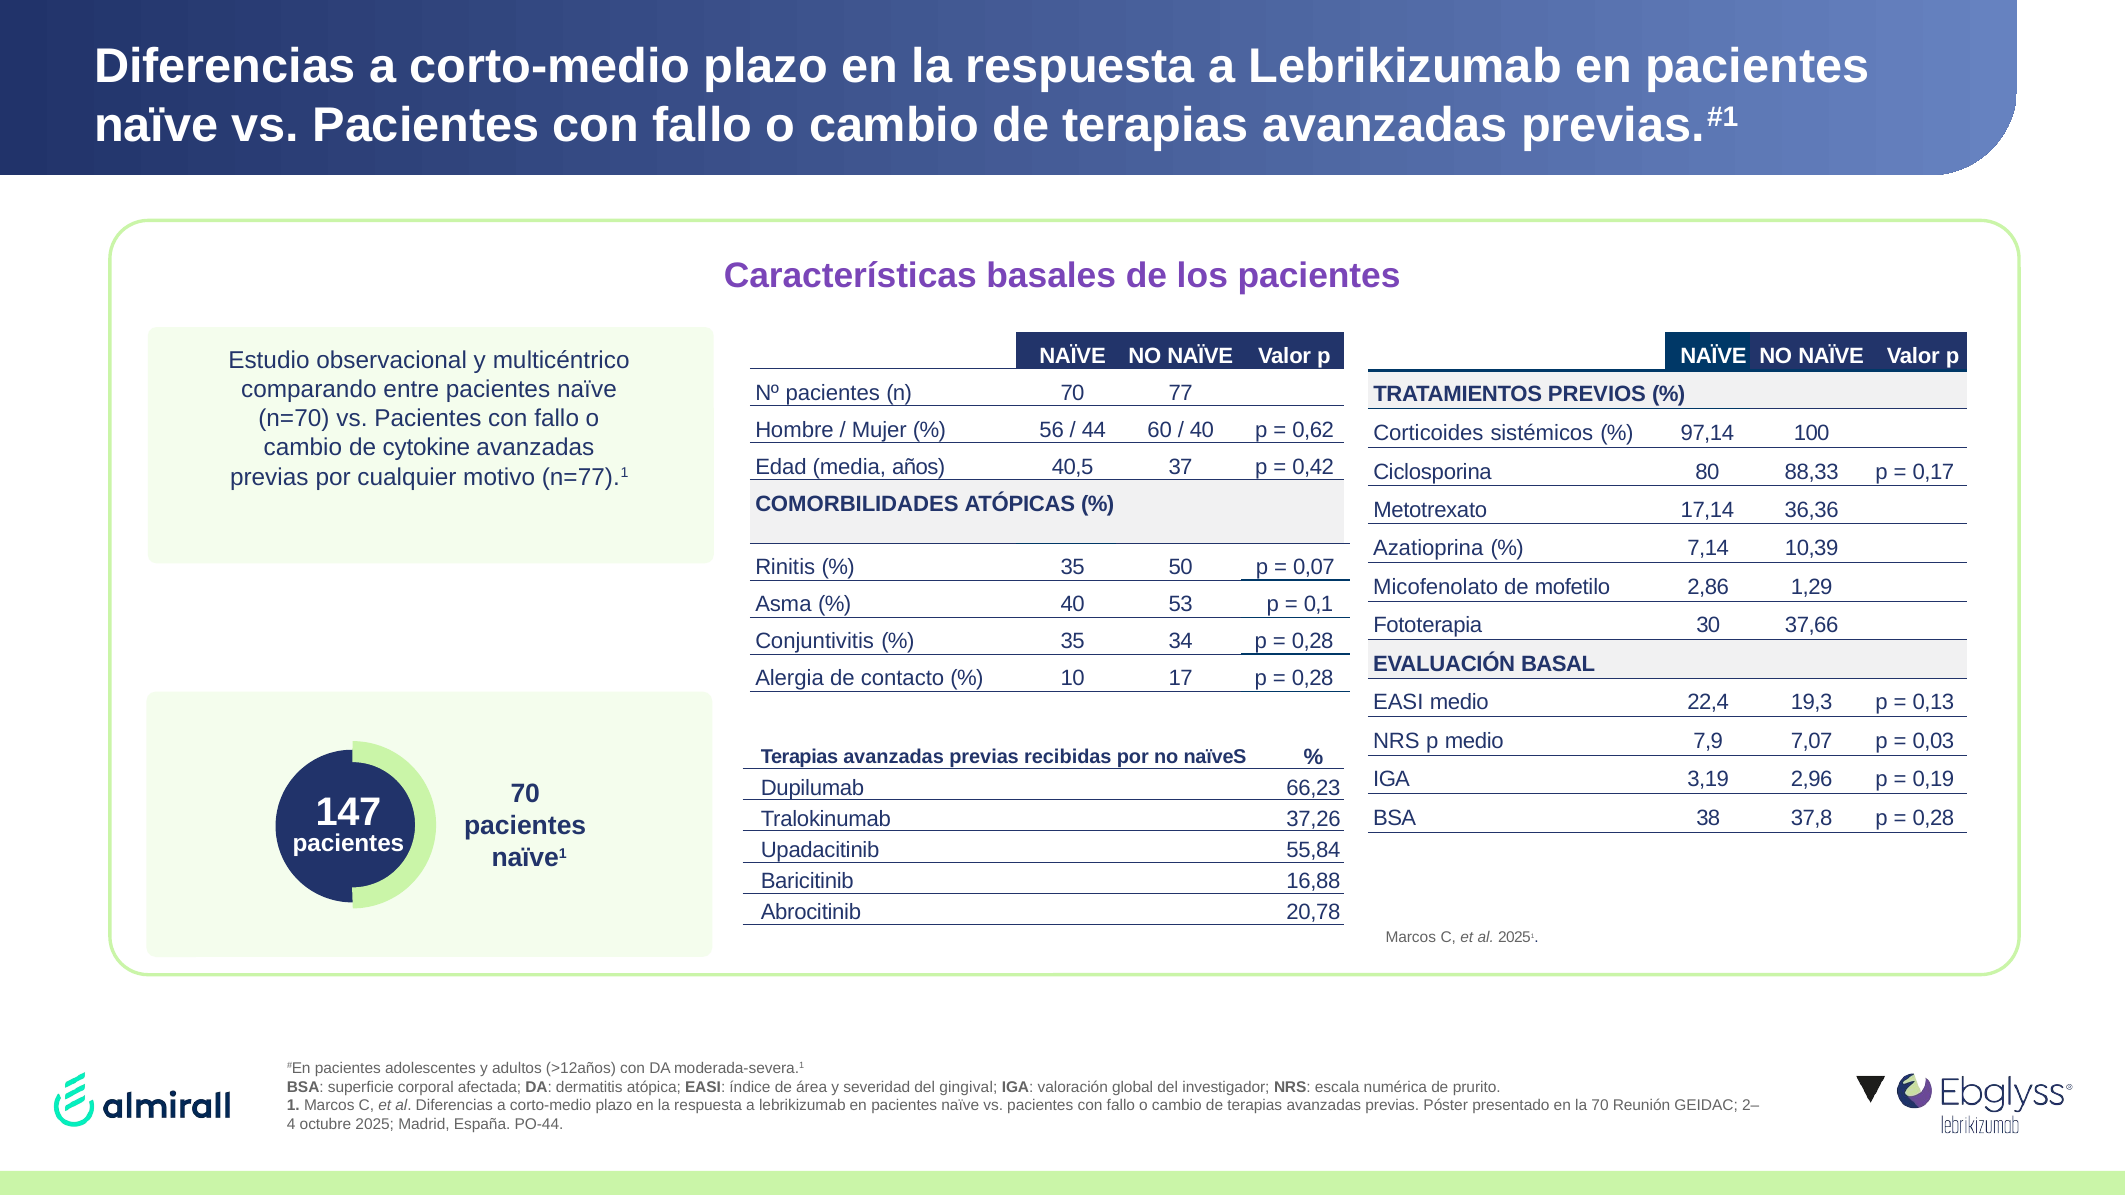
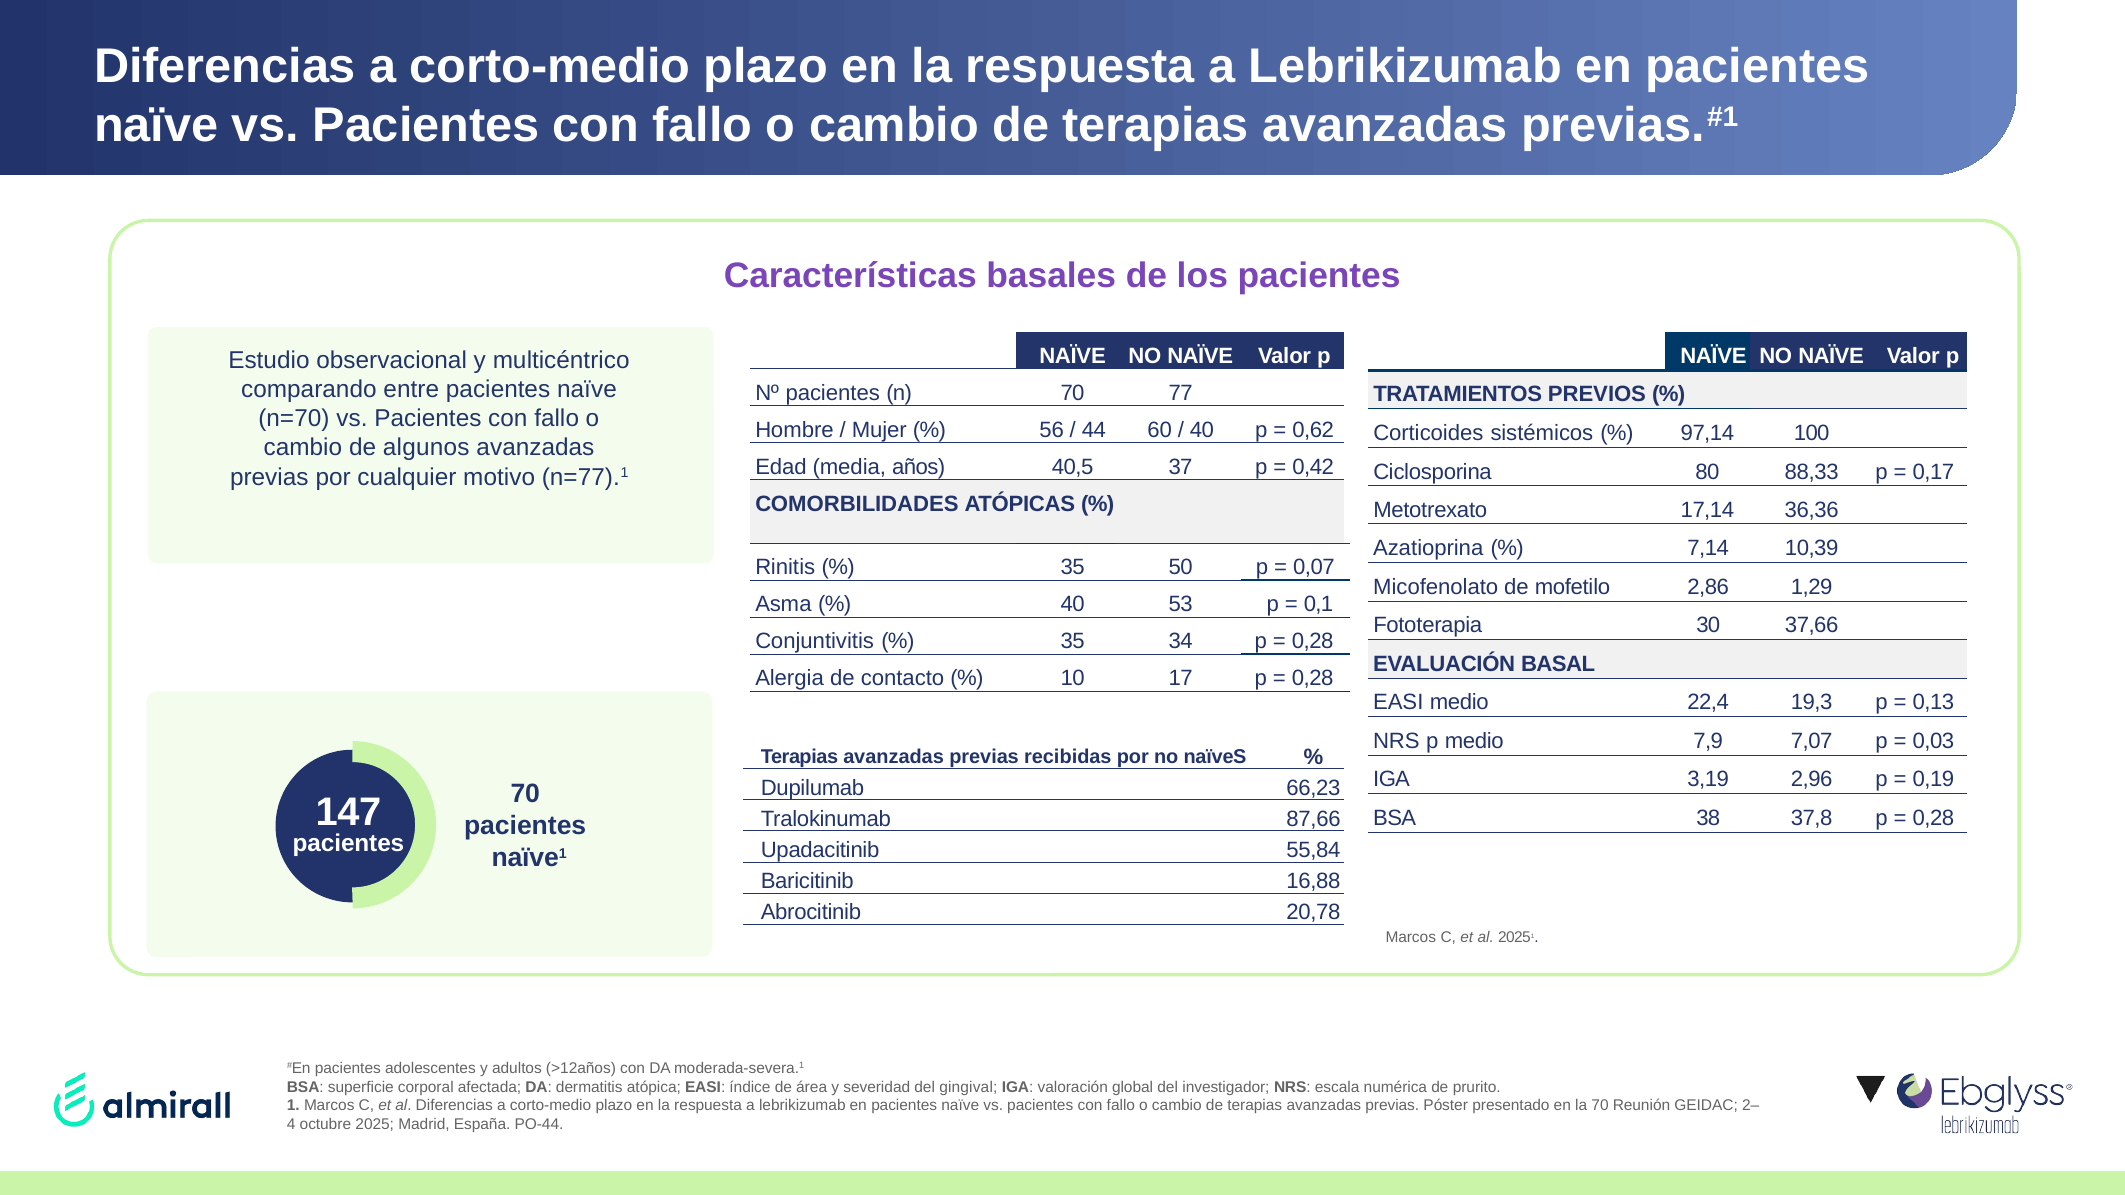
cytokine: cytokine -> algunos
37,26: 37,26 -> 87,66
